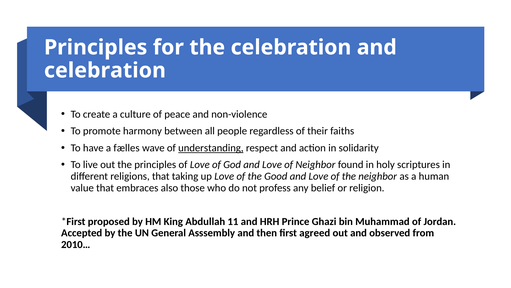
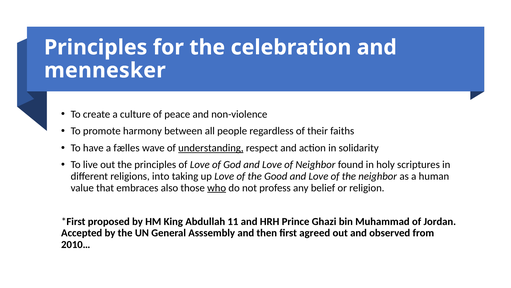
celebration at (105, 70): celebration -> mennesker
religions that: that -> into
who underline: none -> present
